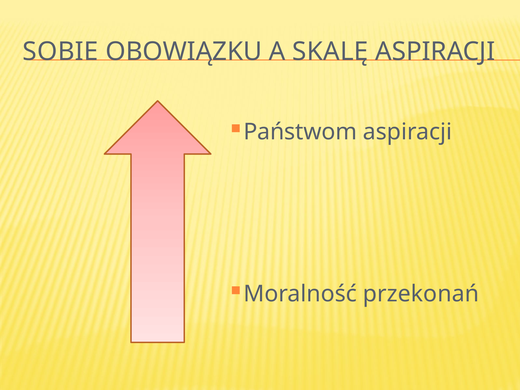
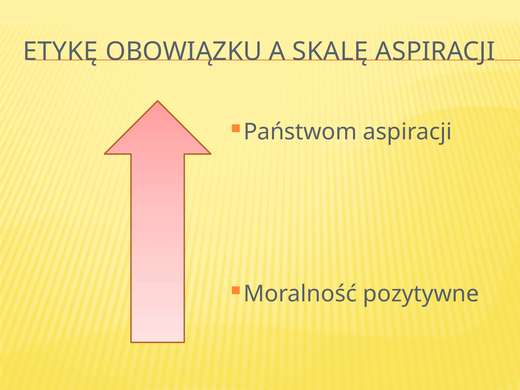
SOBIE: SOBIE -> ETYKĘ
przekonań: przekonań -> pozytywne
